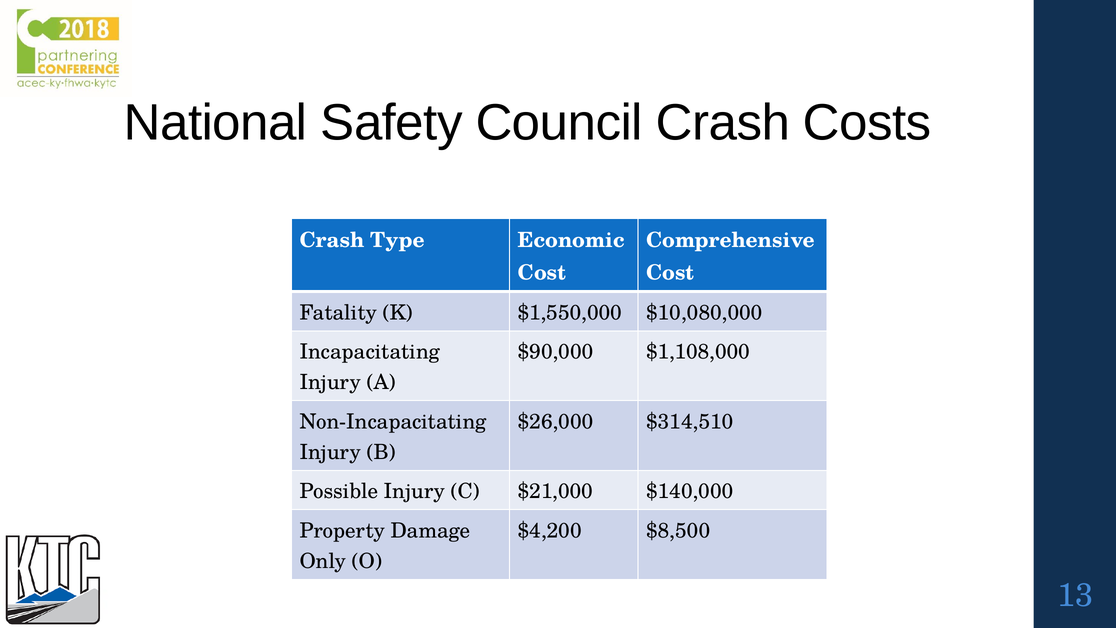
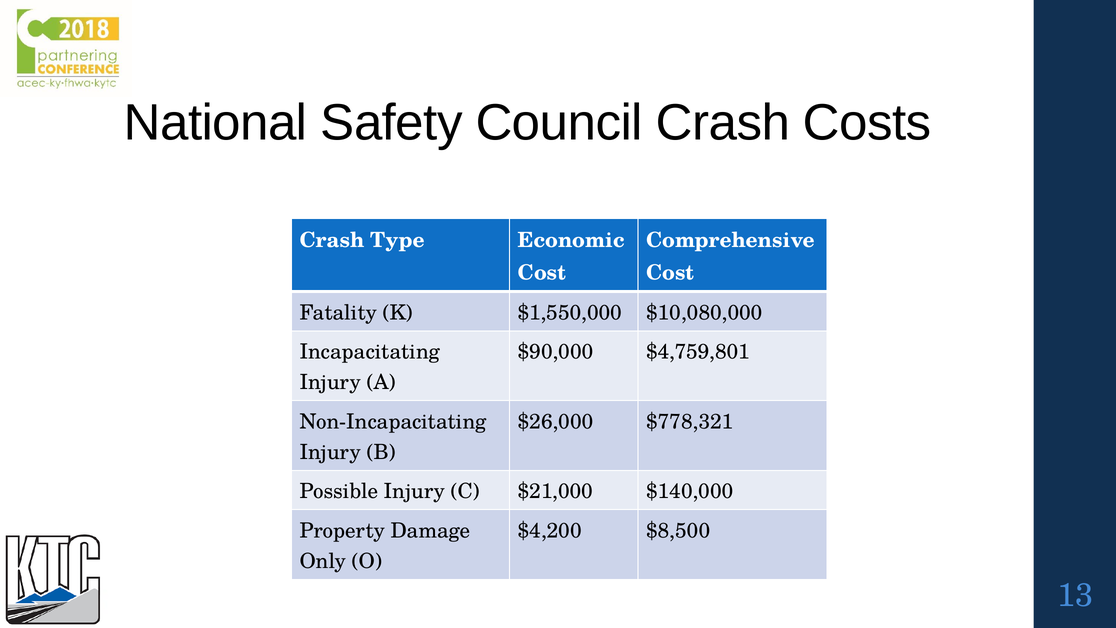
$1,108,000: $1,108,000 -> $4,759,801
$314,510: $314,510 -> $778,321
